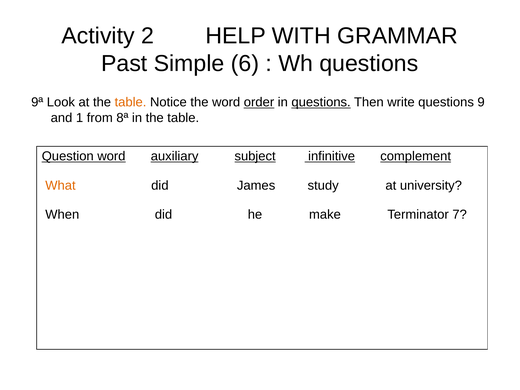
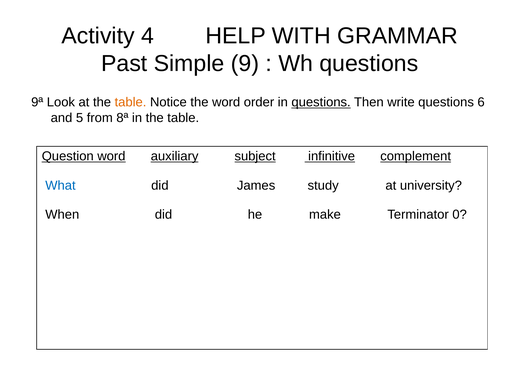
2: 2 -> 4
6: 6 -> 9
order underline: present -> none
9: 9 -> 6
1: 1 -> 5
What colour: orange -> blue
7: 7 -> 0
